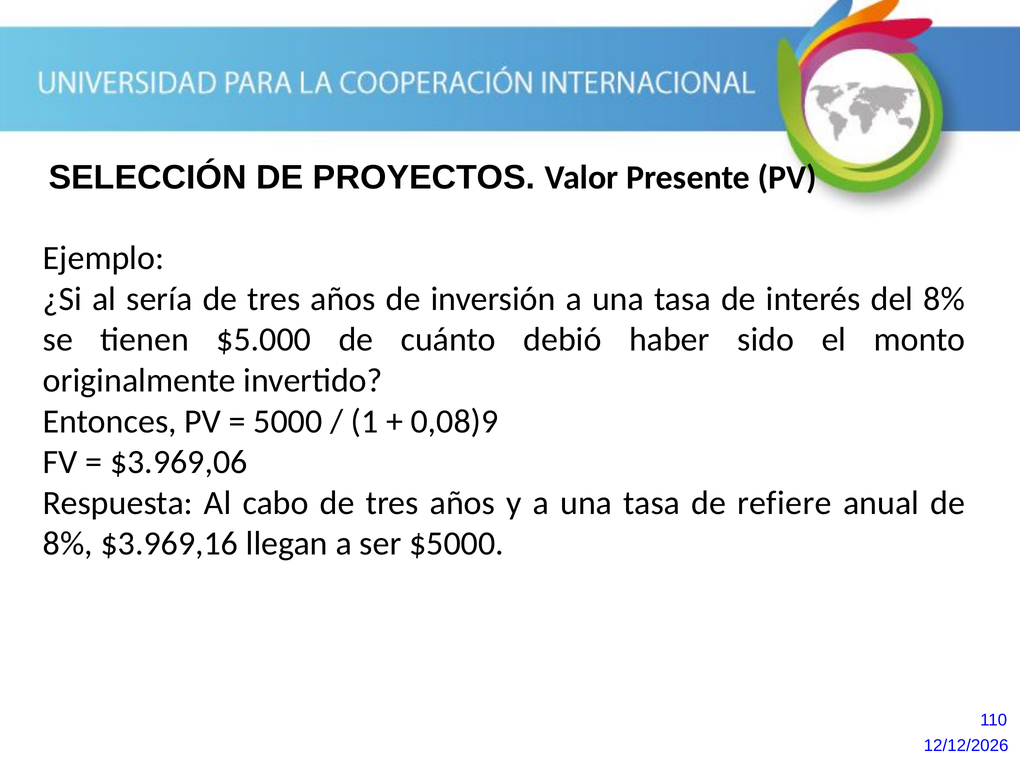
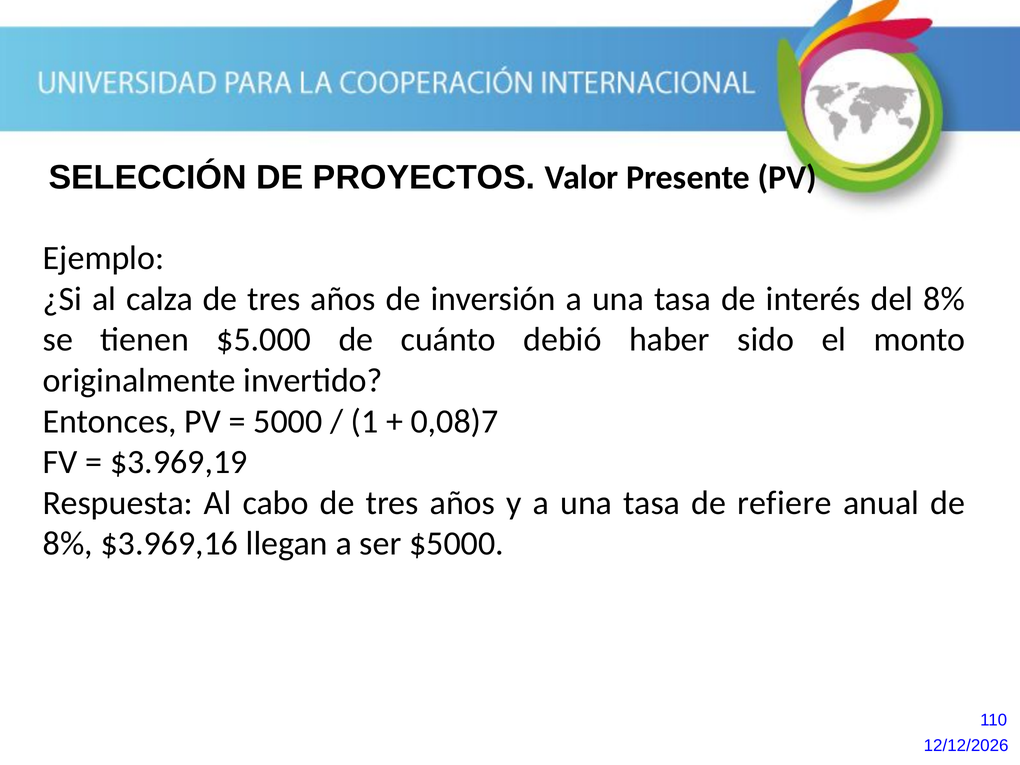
sería: sería -> calza
0,08)9: 0,08)9 -> 0,08)7
$3.969,06: $3.969,06 -> $3.969,19
